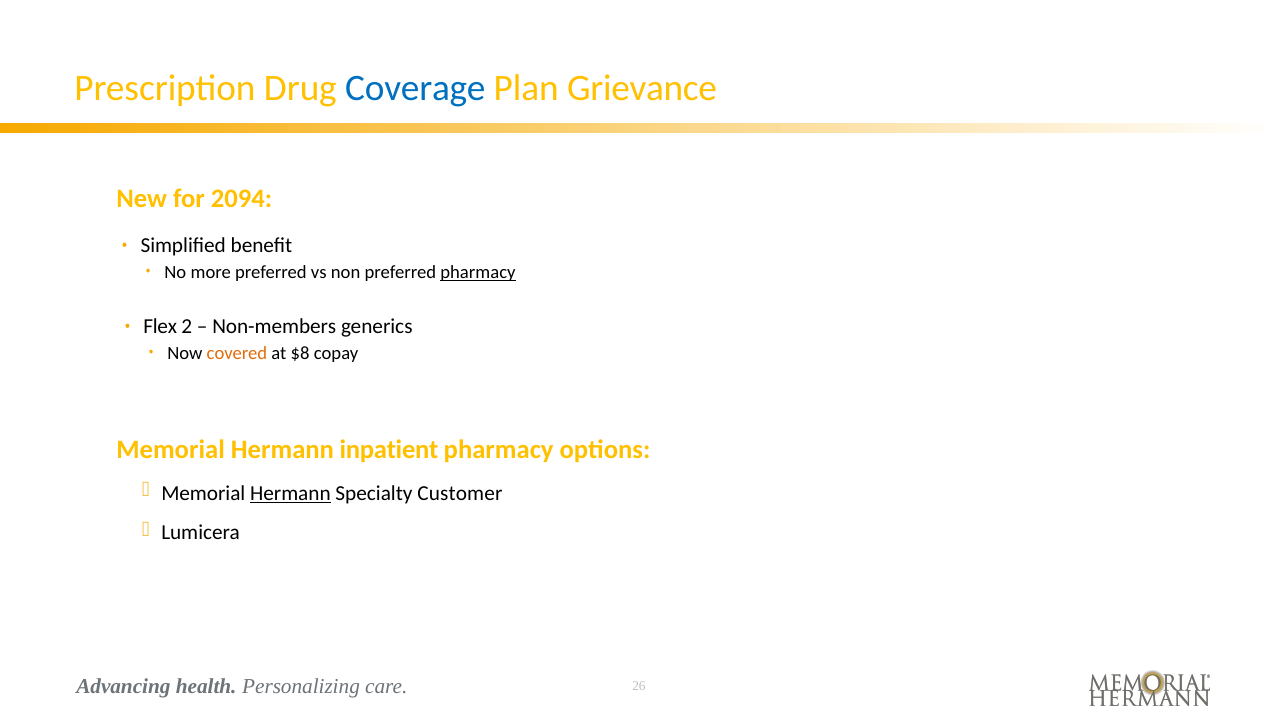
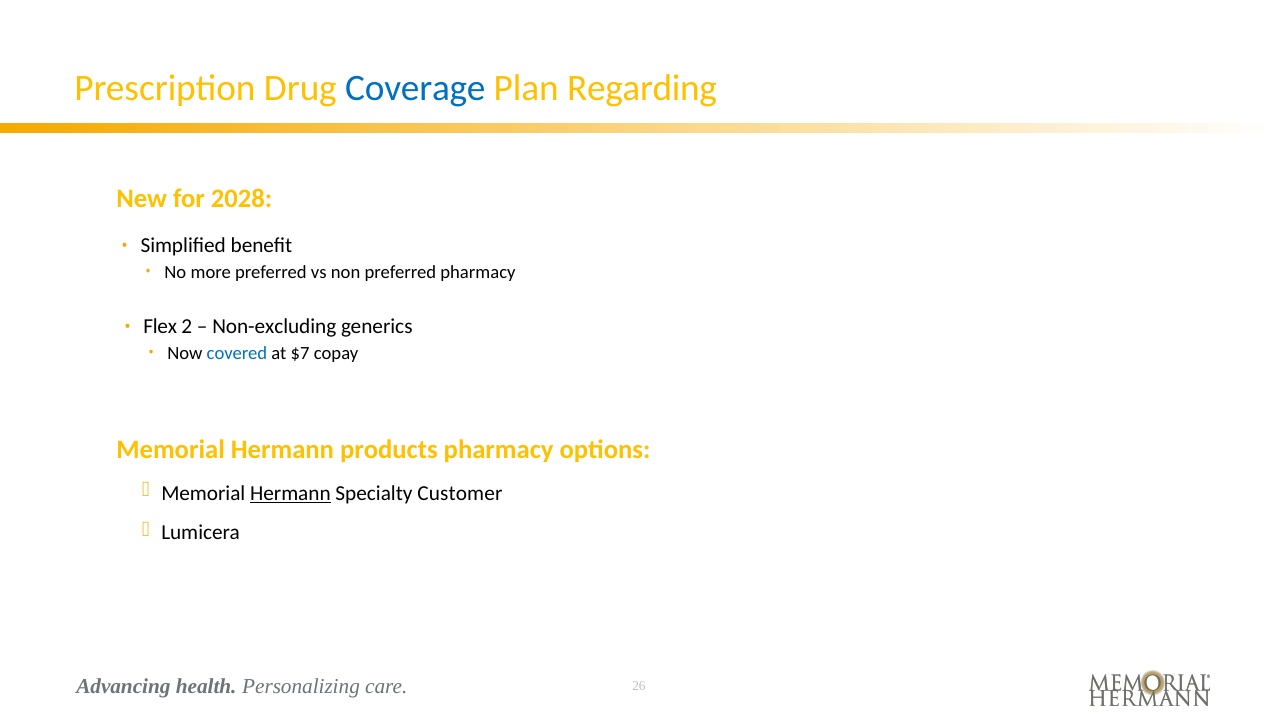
Grievance: Grievance -> Regarding
2094: 2094 -> 2028
pharmacy at (478, 272) underline: present -> none
Non-members: Non-members -> Non-excluding
covered colour: orange -> blue
$8: $8 -> $7
inpatient: inpatient -> products
